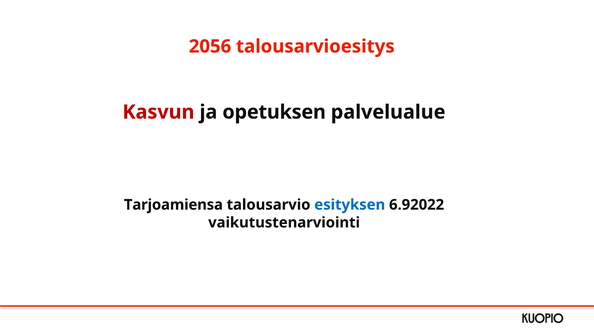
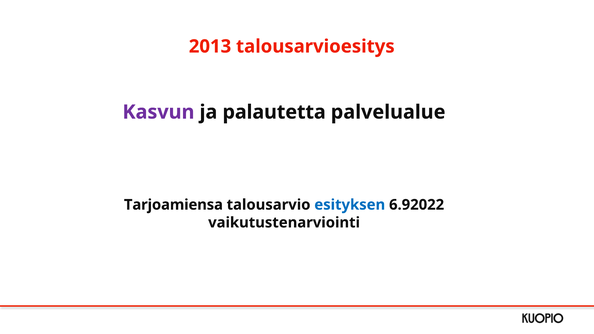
2056: 2056 -> 2013
Kasvun colour: red -> purple
opetuksen: opetuksen -> palautetta
